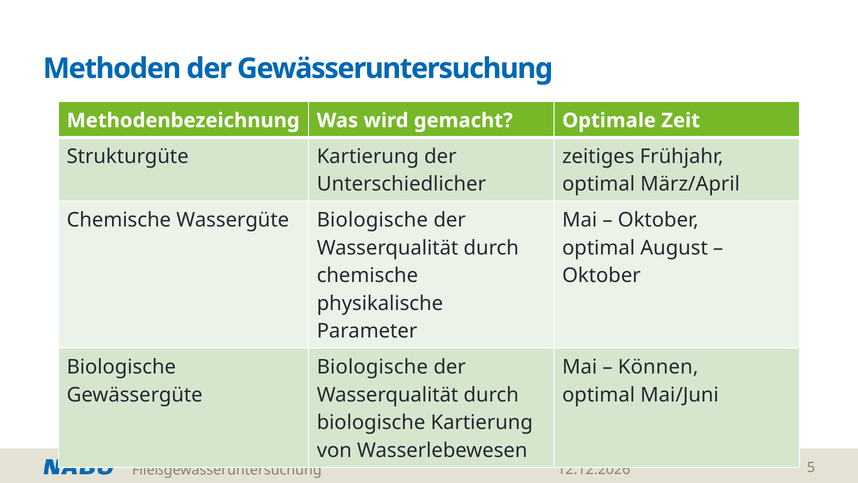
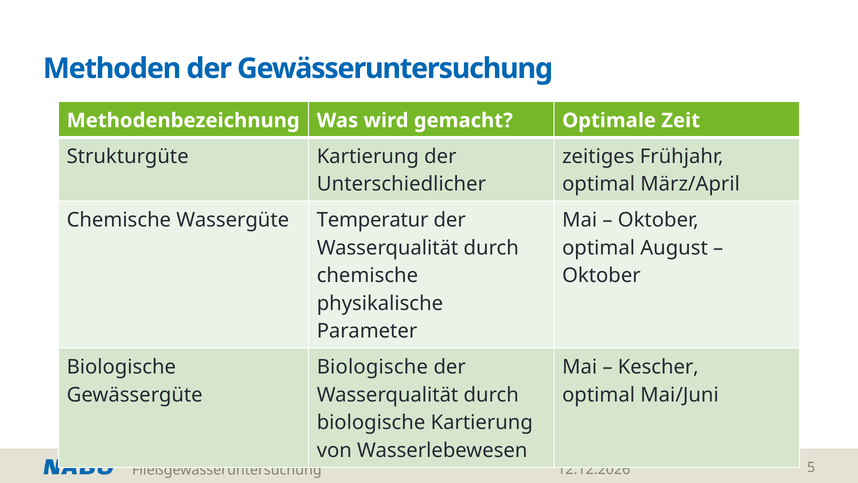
Wassergüte Biologische: Biologische -> Temperatur
Können: Können -> Kescher
